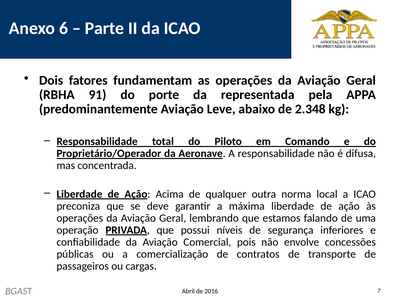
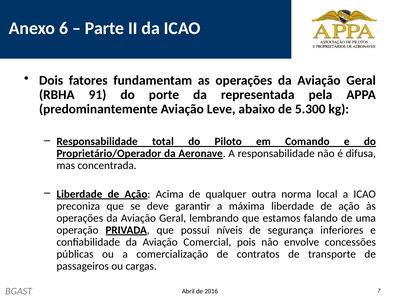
2.348: 2.348 -> 5.300
